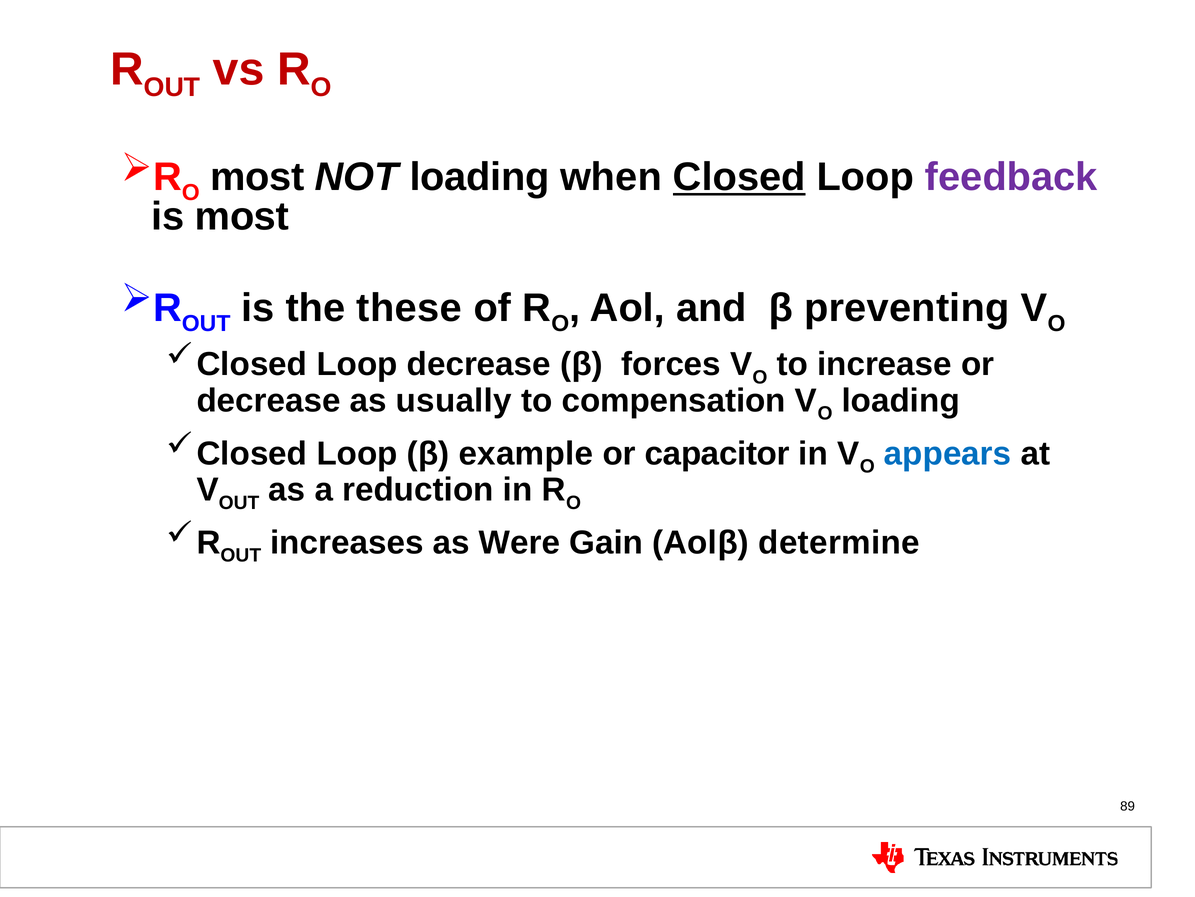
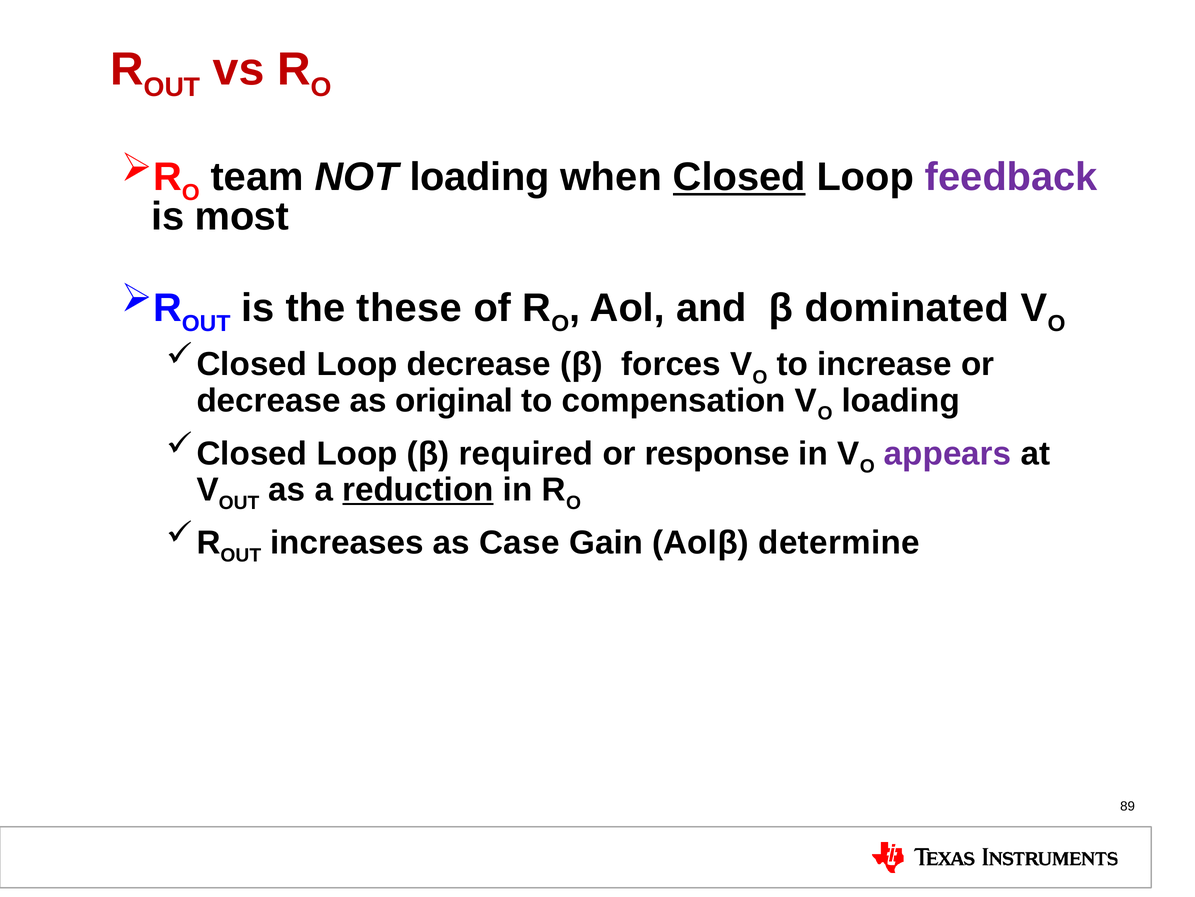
most at (257, 177): most -> team
preventing: preventing -> dominated
usually: usually -> original
example: example -> required
capacitor: capacitor -> response
appears colour: blue -> purple
reduction underline: none -> present
Were: Were -> Case
